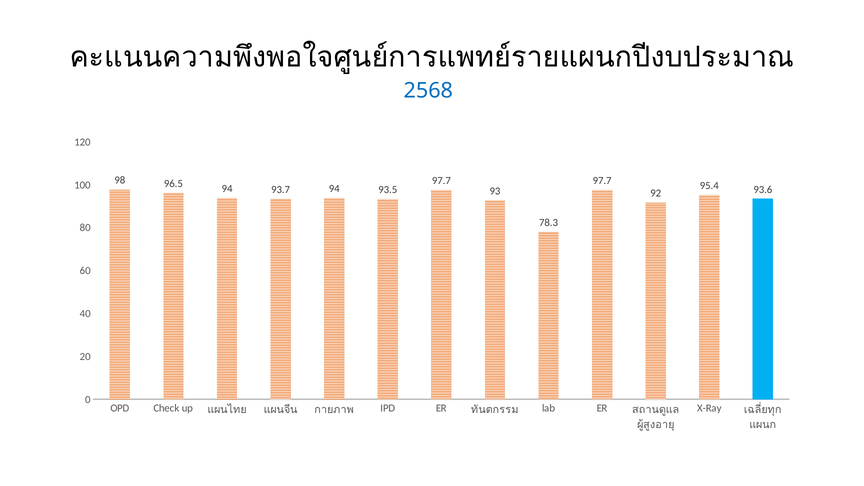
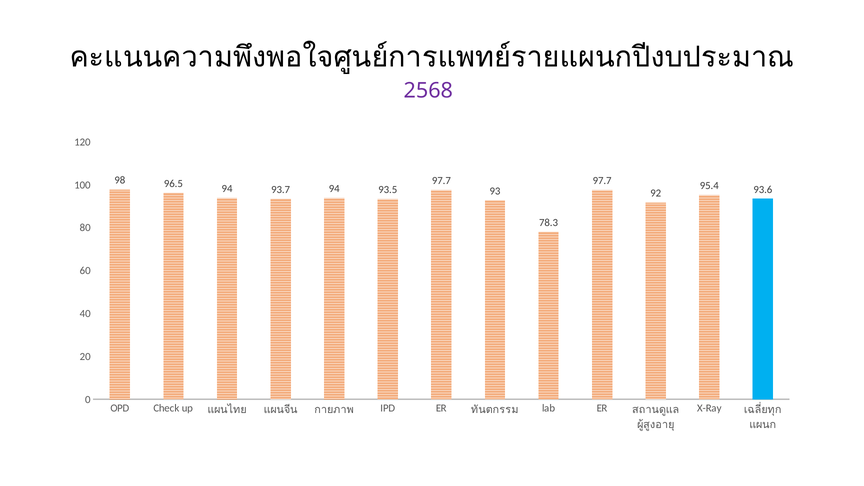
2568 colour: blue -> purple
